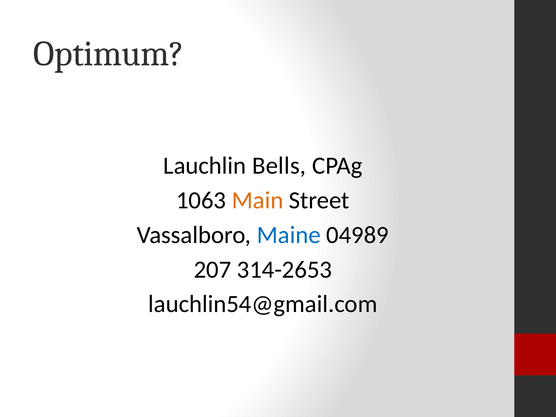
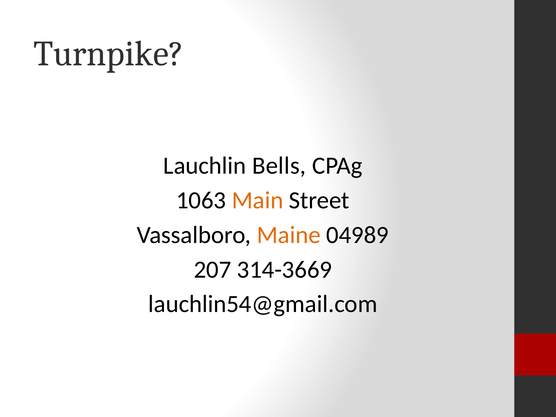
Optimum: Optimum -> Turnpike
Maine colour: blue -> orange
314-2653: 314-2653 -> 314-3669
